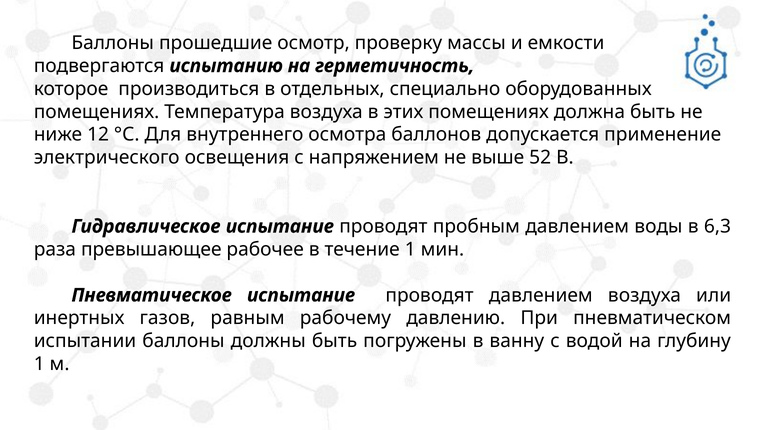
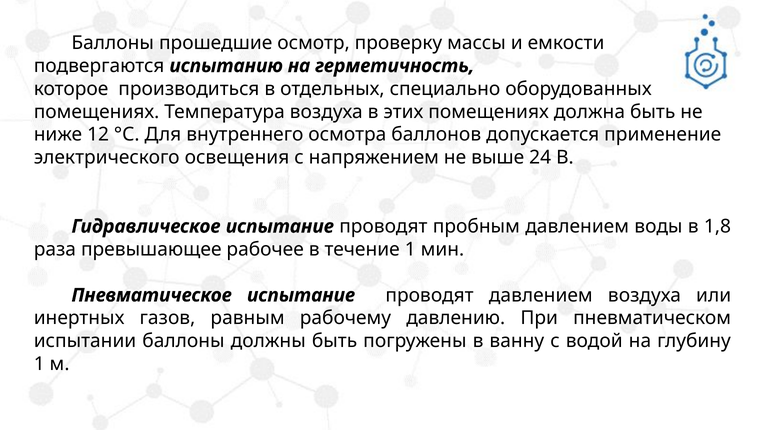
52: 52 -> 24
6,3: 6,3 -> 1,8
